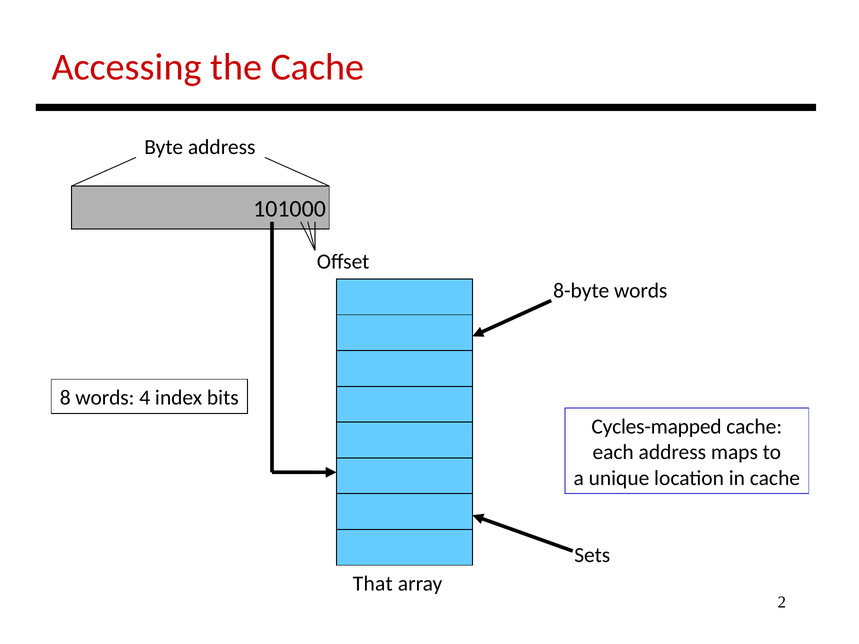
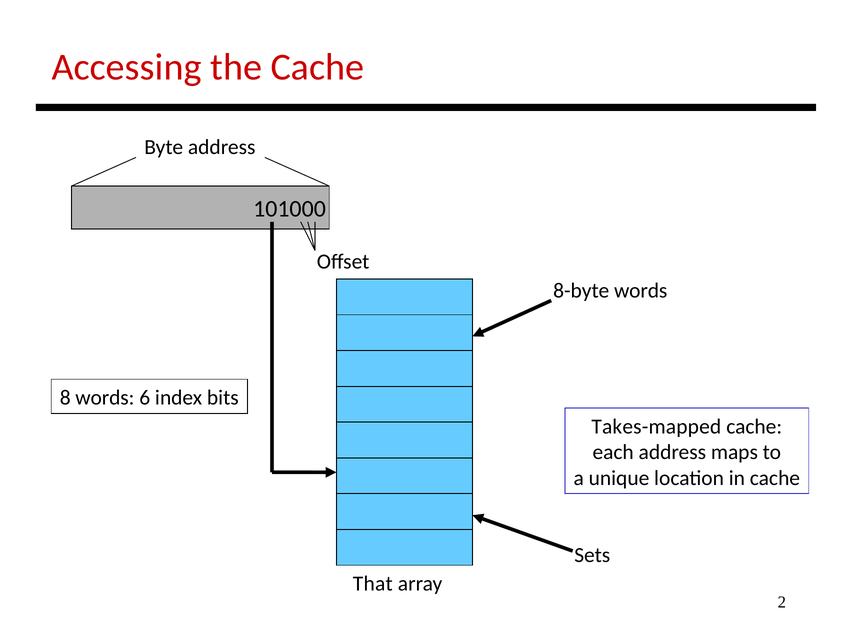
4: 4 -> 6
Cycles-mapped: Cycles-mapped -> Takes-mapped
